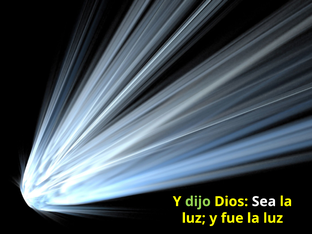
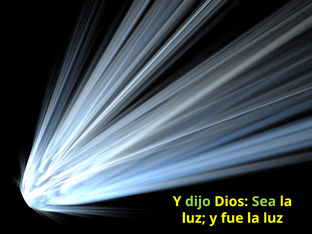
Sea colour: white -> light green
